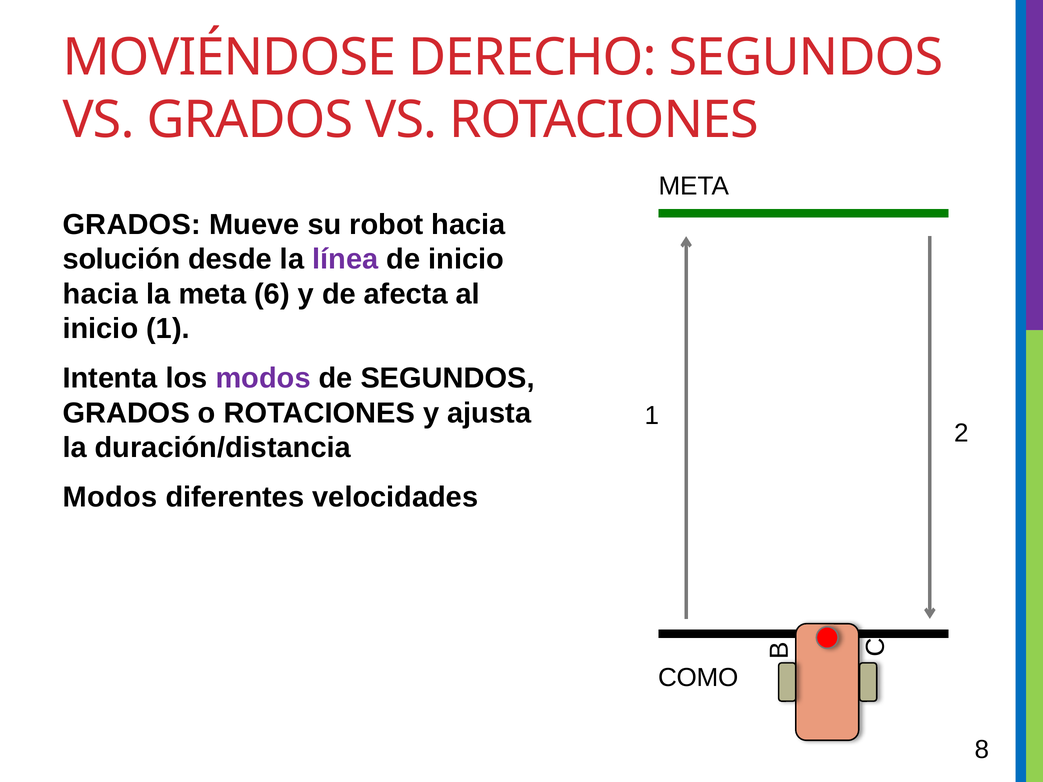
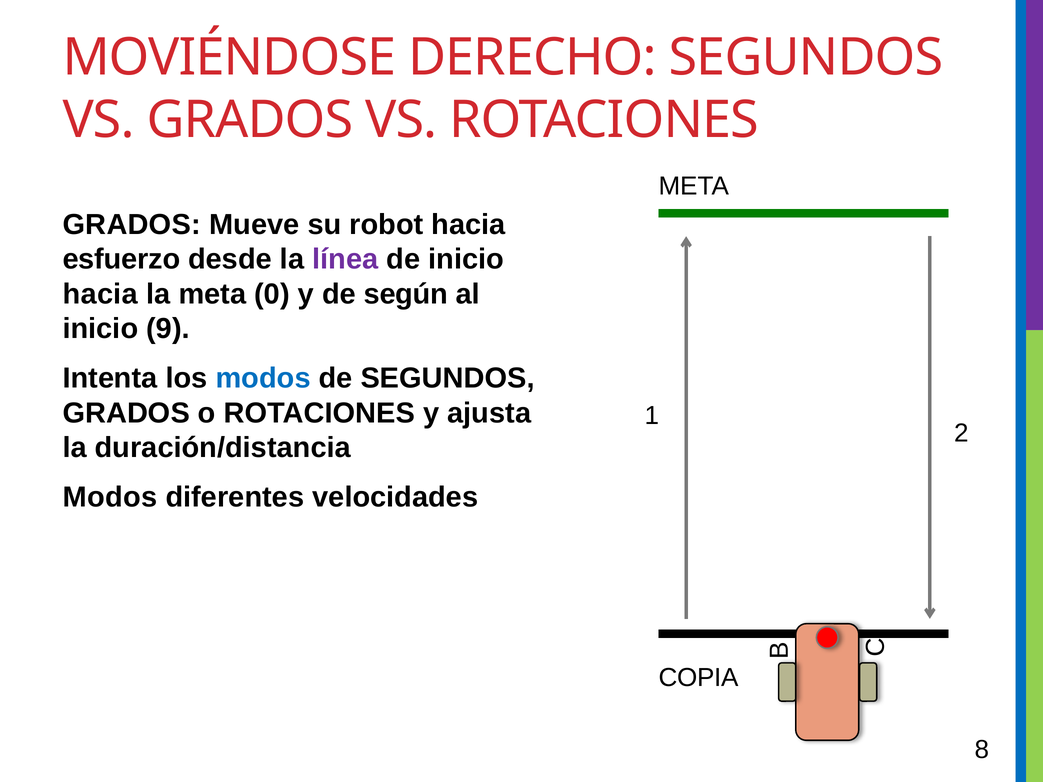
solución: solución -> esfuerzo
6: 6 -> 0
afecta: afecta -> según
inicio 1: 1 -> 9
modos at (263, 378) colour: purple -> blue
COMO: COMO -> COPIA
